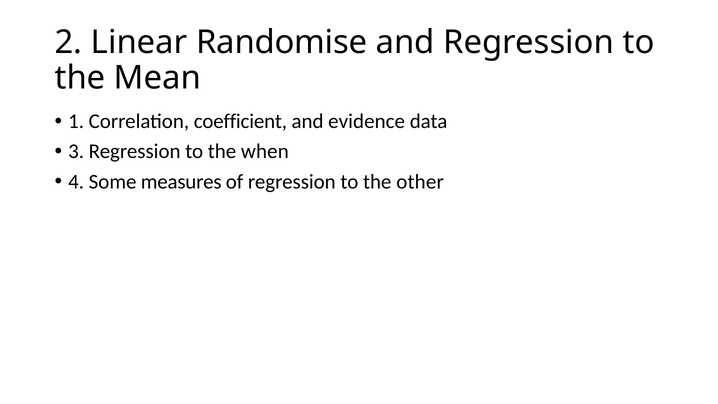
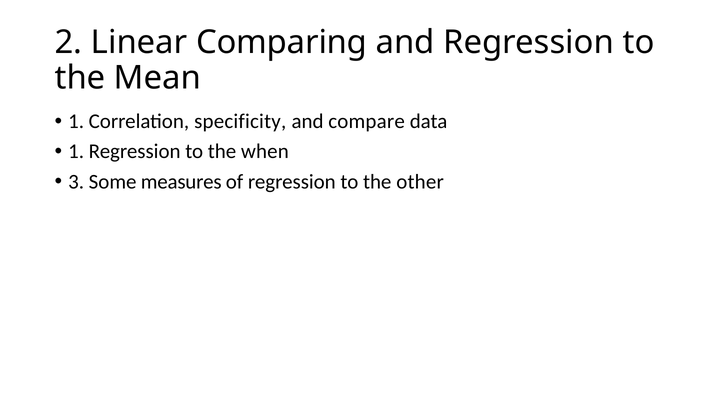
Randomise: Randomise -> Comparing
coefficient: coefficient -> specificity
evidence: evidence -> compare
3 at (76, 151): 3 -> 1
4: 4 -> 3
